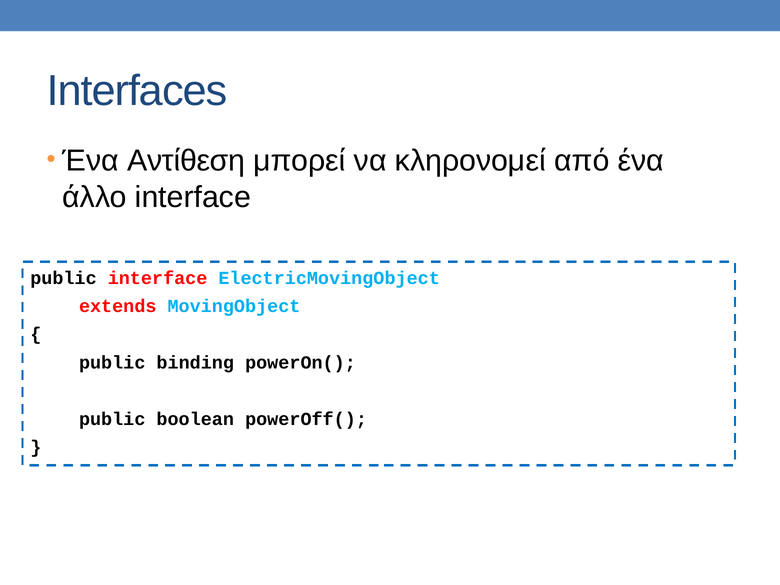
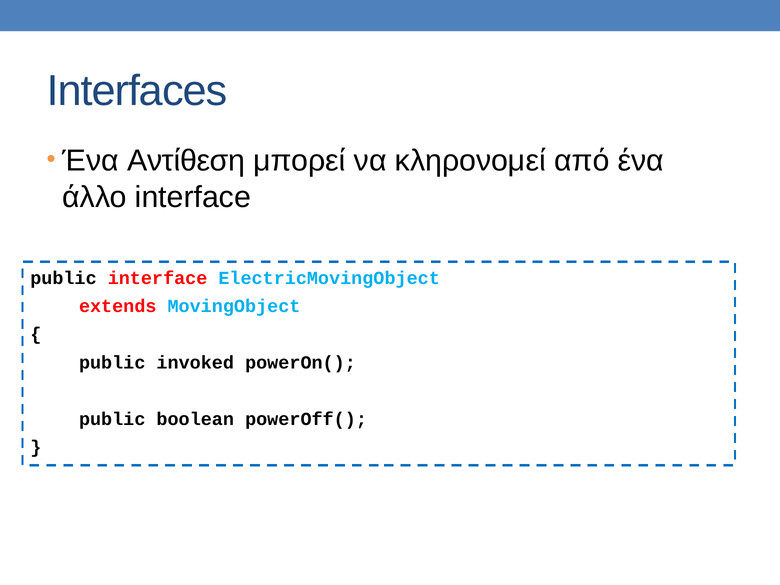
binding: binding -> invoked
